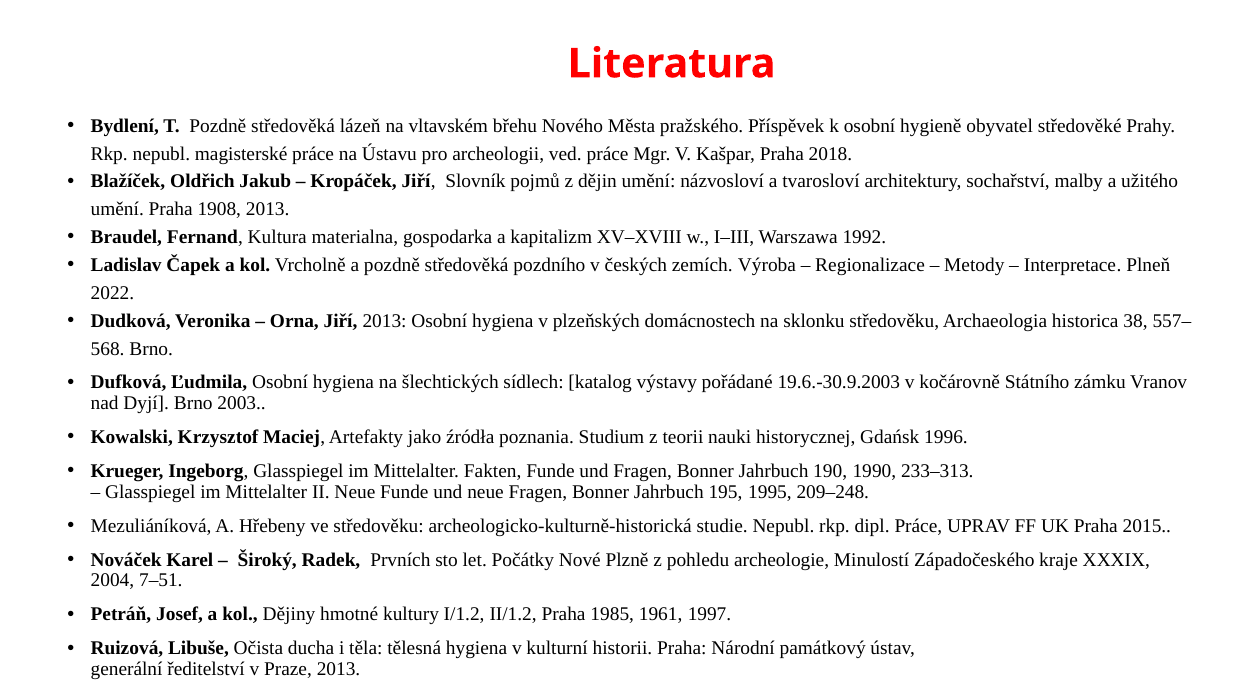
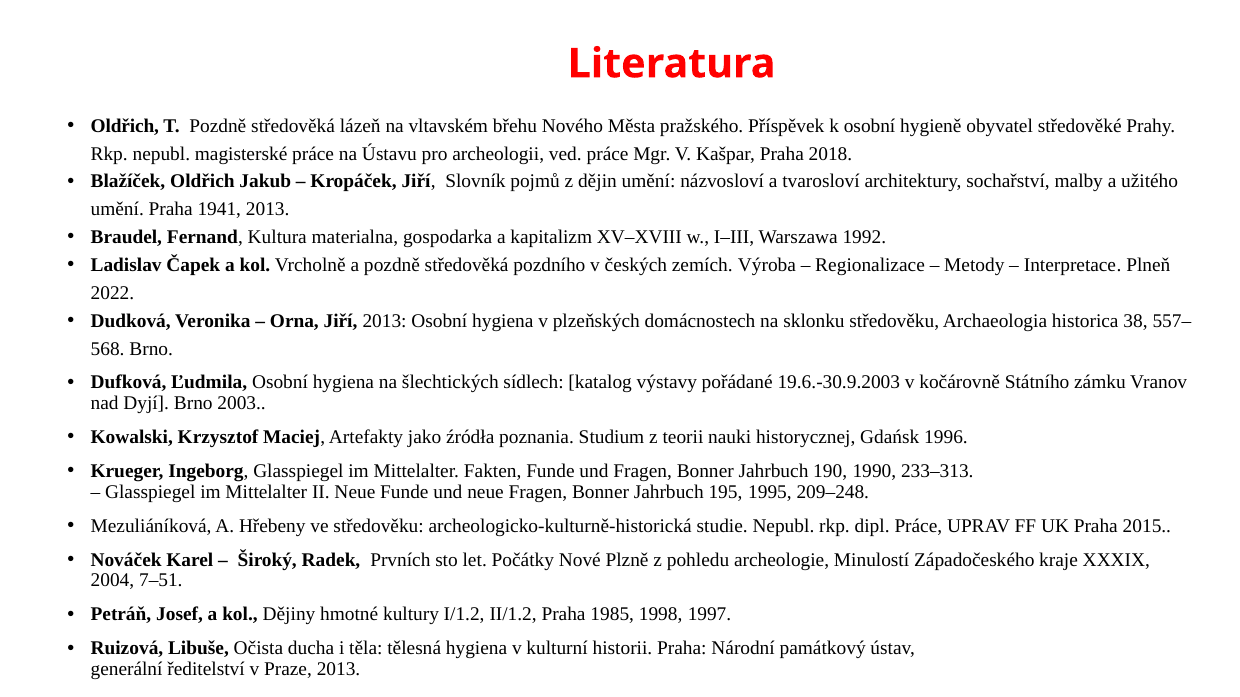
Bydlení at (125, 126): Bydlení -> Oldřich
1908: 1908 -> 1941
1961: 1961 -> 1998
